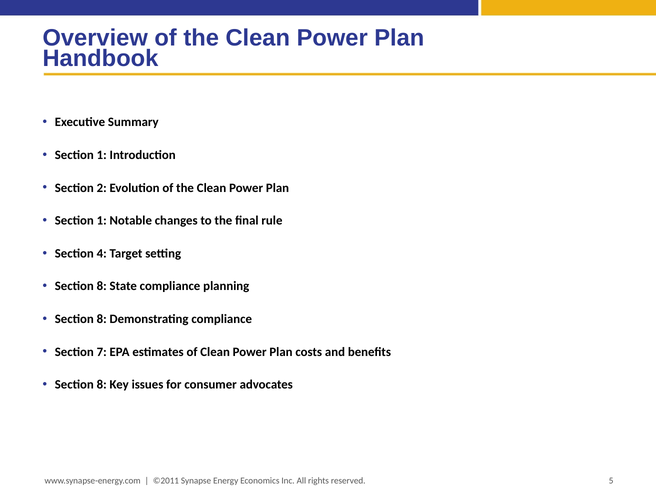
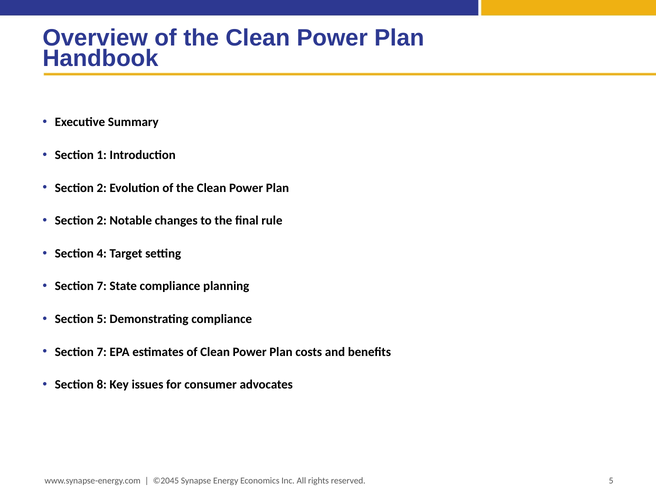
1 at (102, 221): 1 -> 2
8 at (102, 286): 8 -> 7
8 at (102, 319): 8 -> 5
©2011: ©2011 -> ©2045
